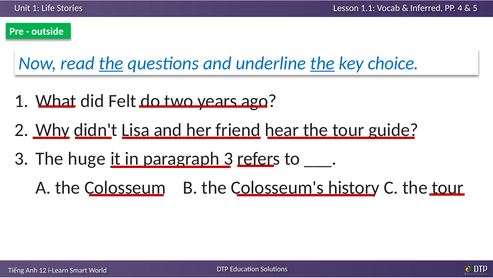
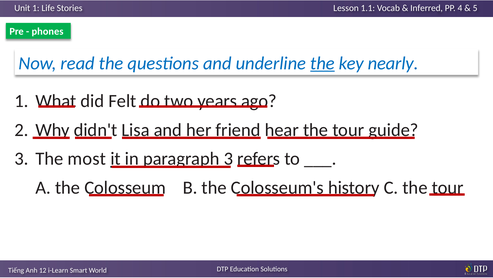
outside: outside -> phones
the at (111, 63) underline: present -> none
choice: choice -> nearly
huge: huge -> most
